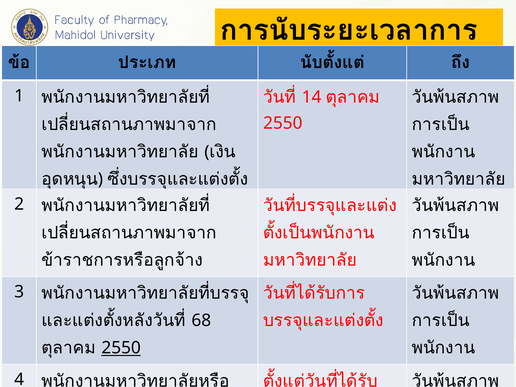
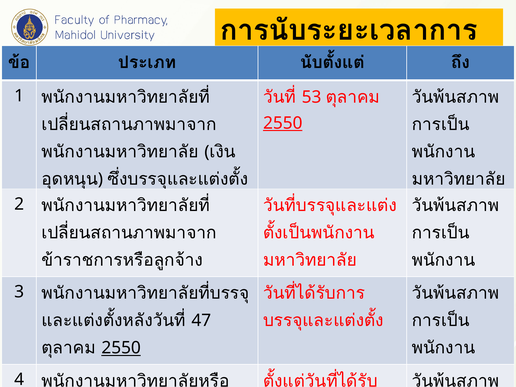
14: 14 -> 53
2550 at (283, 123) underline: none -> present
68: 68 -> 47
